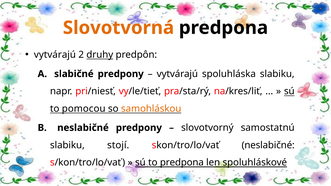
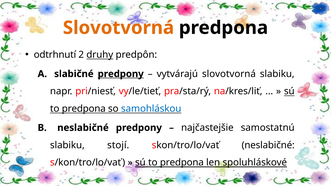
vytvárajú at (55, 55): vytvárajú -> odtrhnutí
predpony at (121, 74) underline: none -> present
vytvárajú spoluhláska: spoluhláska -> slovotvorná
pomocou at (84, 109): pomocou -> predpona
samohláskou colour: orange -> blue
slovotvorný: slovotvorný -> najčastejšie
